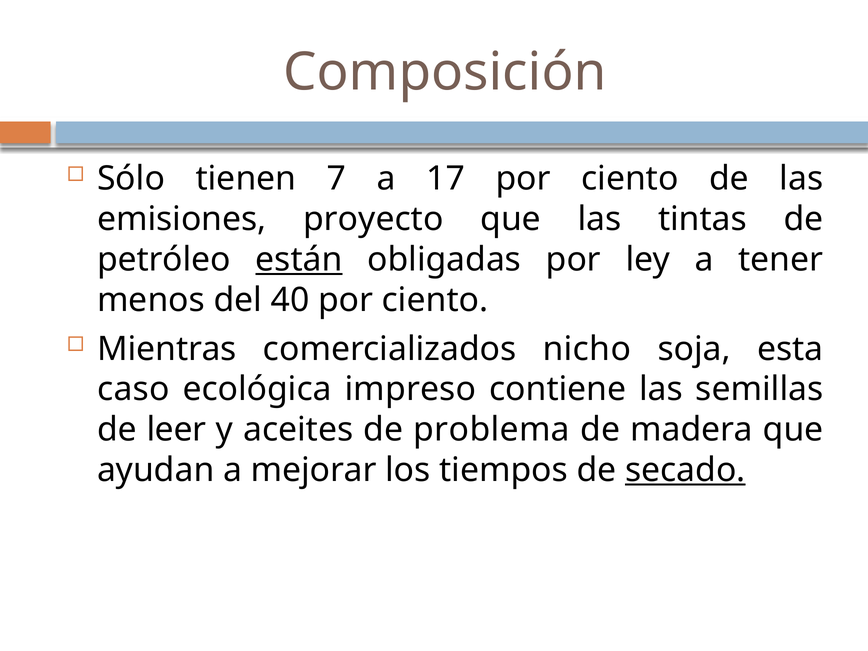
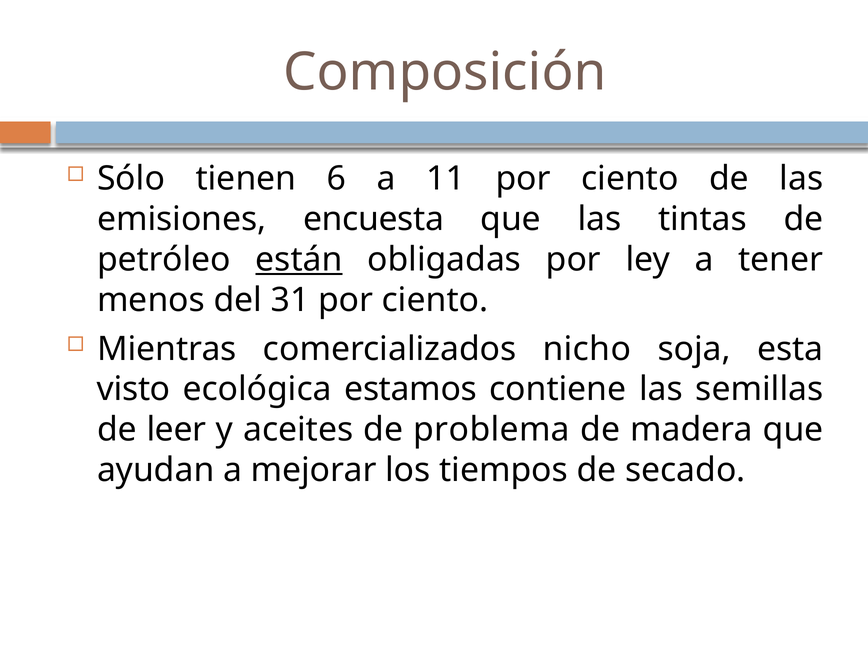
7: 7 -> 6
17: 17 -> 11
proyecto: proyecto -> encuesta
40: 40 -> 31
caso: caso -> visto
impreso: impreso -> estamos
secado underline: present -> none
